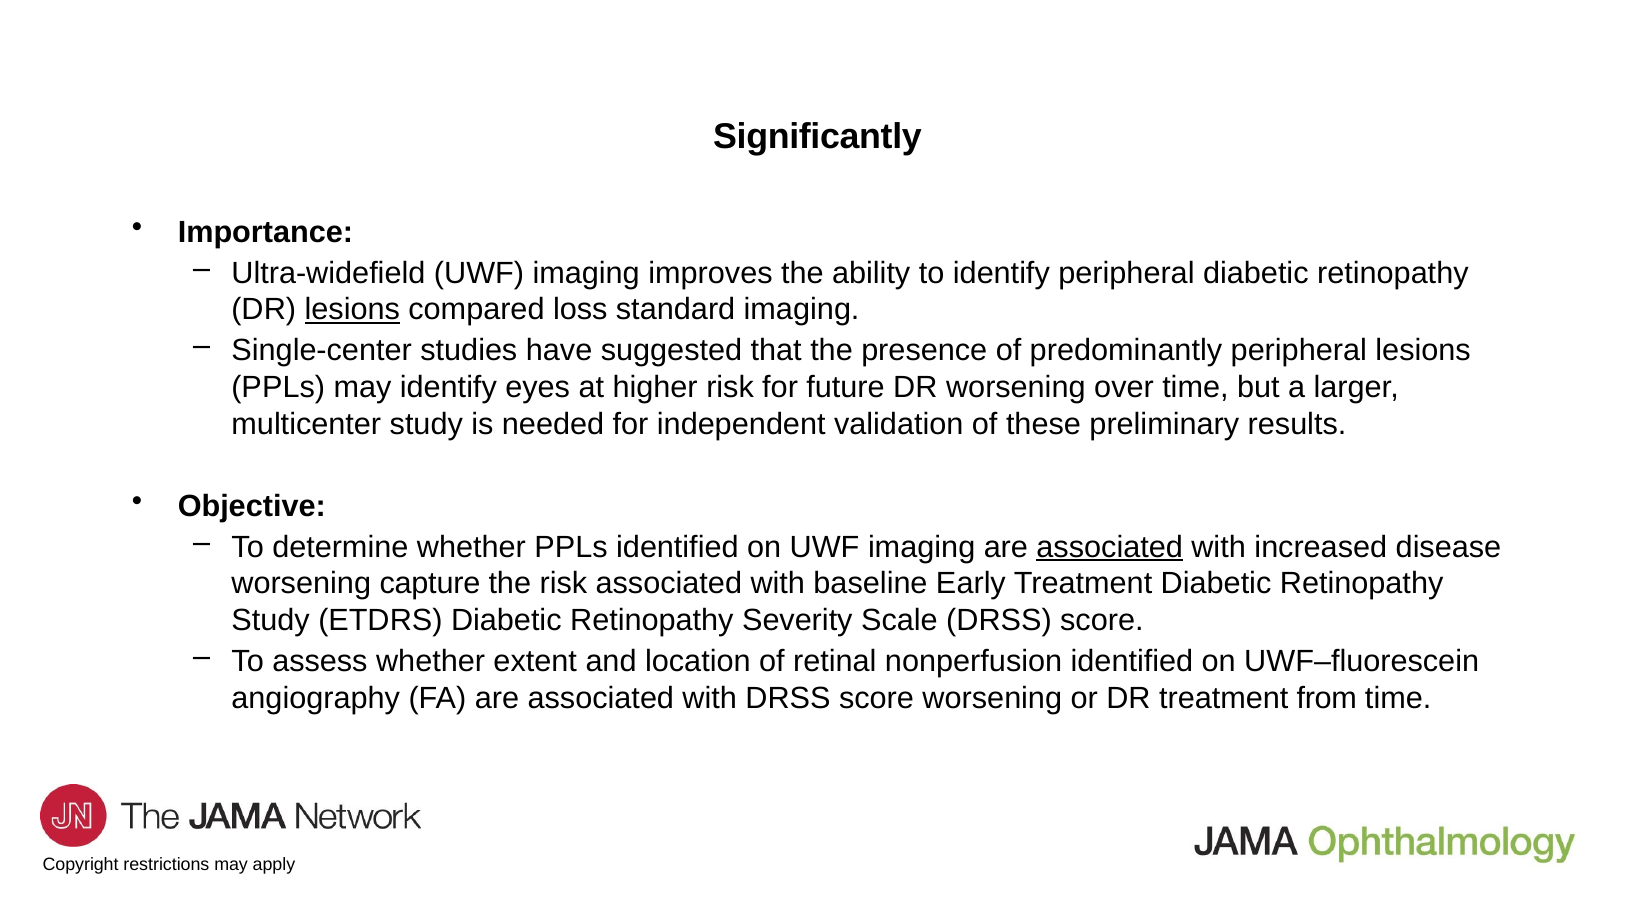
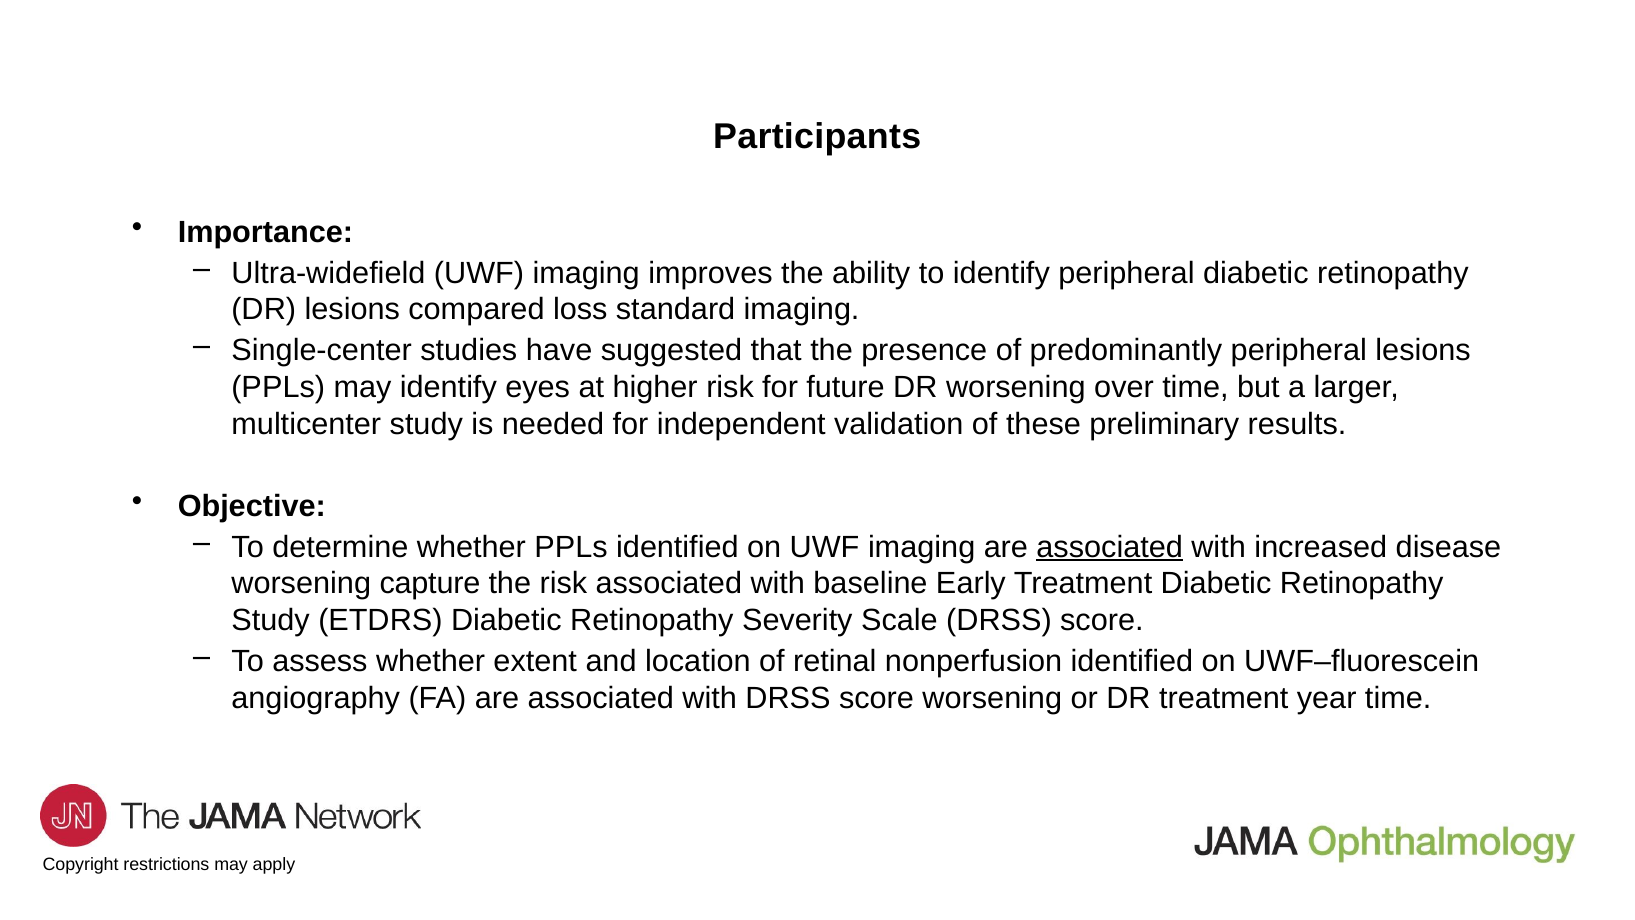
Significantly: Significantly -> Participants
lesions at (352, 310) underline: present -> none
from: from -> year
